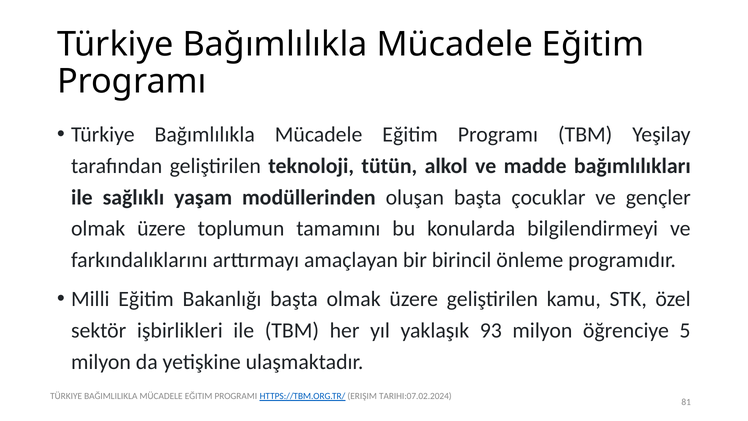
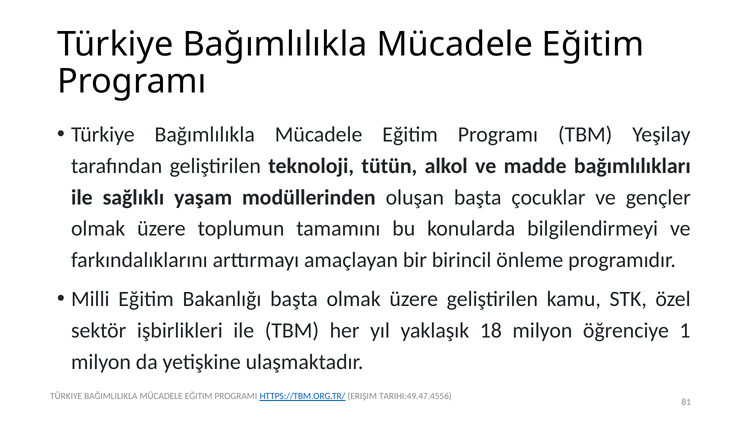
93: 93 -> 18
5: 5 -> 1
TARIHI:07.02.2024: TARIHI:07.02.2024 -> TARIHI:49.47.4556
